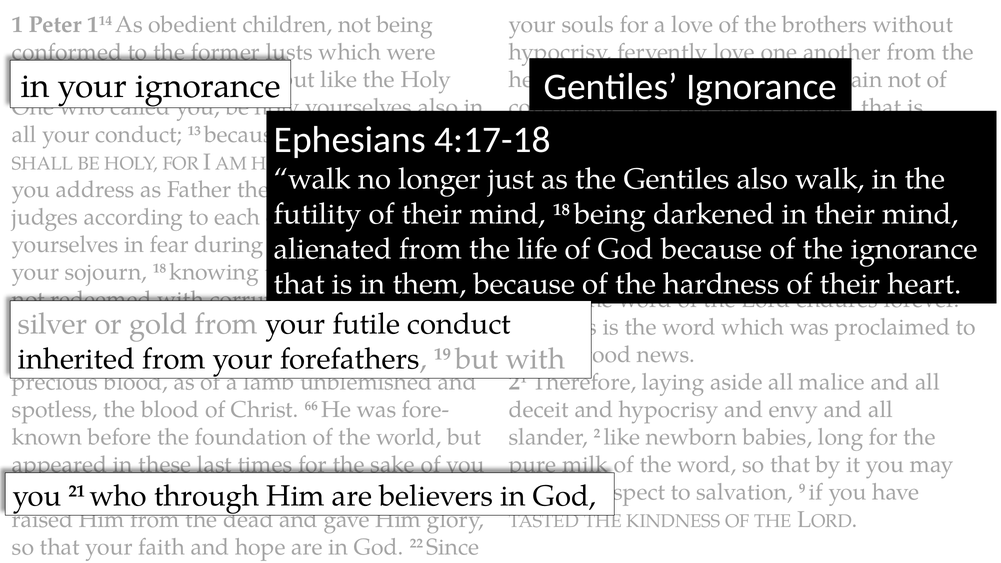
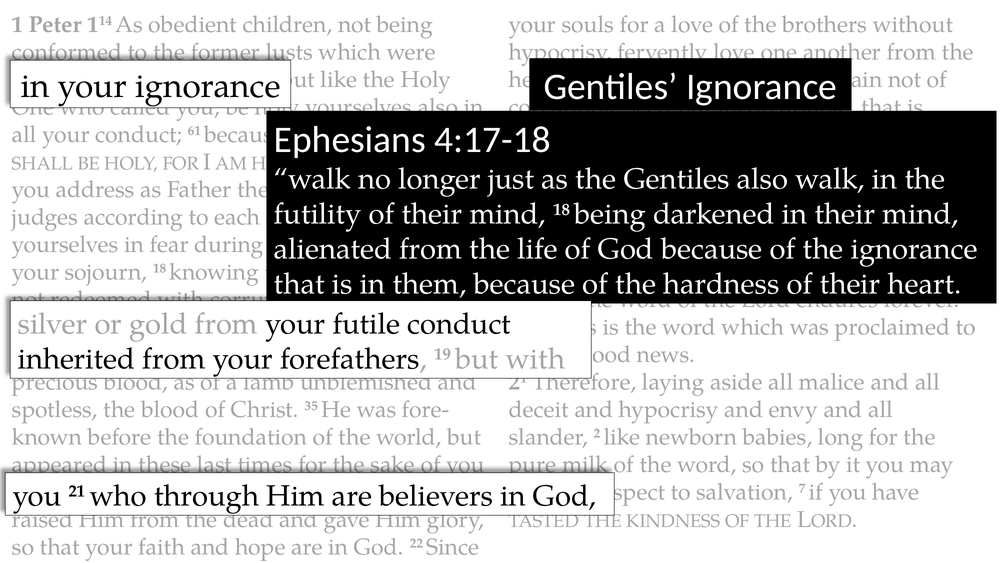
13: 13 -> 61
66: 66 -> 35
9: 9 -> 7
